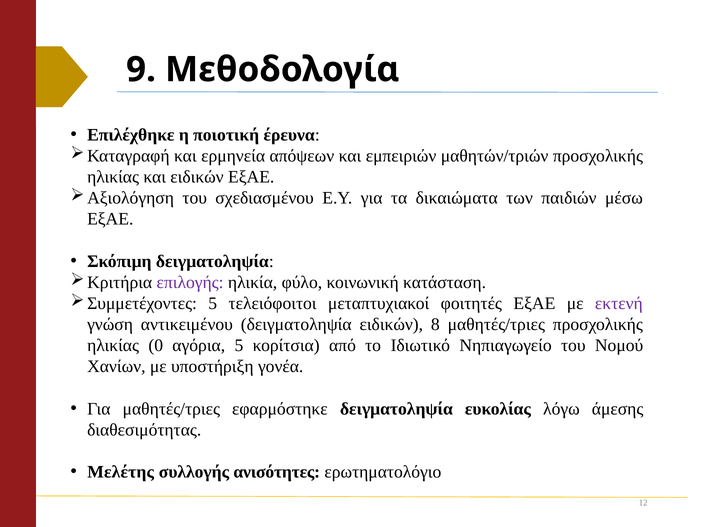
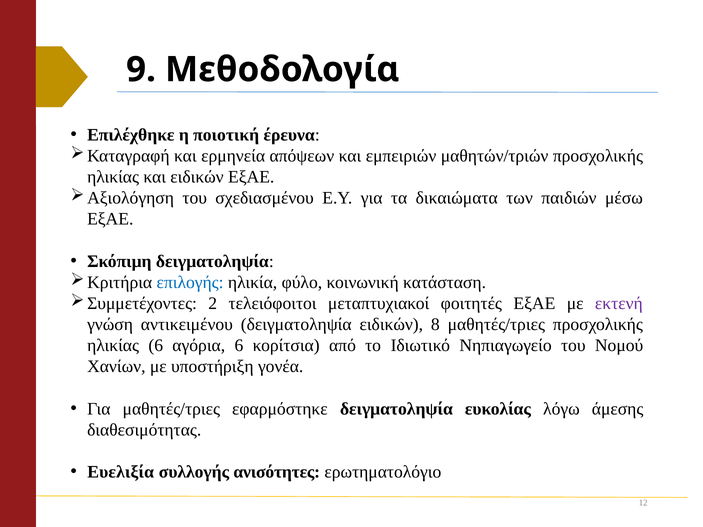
επιλογής colour: purple -> blue
5 at (213, 304): 5 -> 2
ηλικίας 0: 0 -> 6
αγόρια 5: 5 -> 6
Μελέτης: Μελέτης -> Ευελιξία
